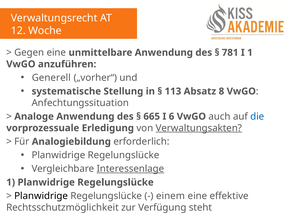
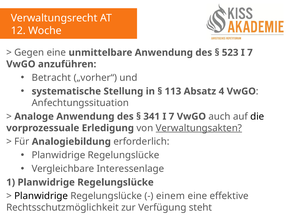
781: 781 -> 523
1 at (250, 53): 1 -> 7
Generell: Generell -> Betracht
8: 8 -> 4
665: 665 -> 341
6 at (172, 117): 6 -> 7
die colour: blue -> black
Interessenlage underline: present -> none
